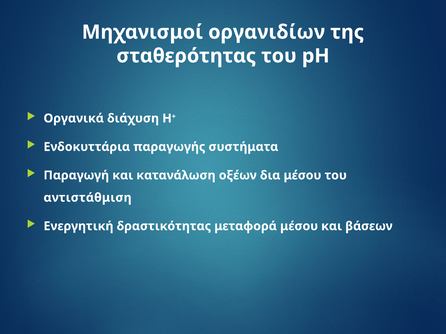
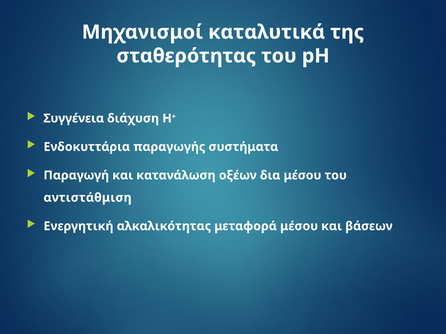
οργανιδίων: οργανιδίων -> καταλυτικά
Οργανικά: Οργανικά -> Συγγένεια
δραστικότητας: δραστικότητας -> αλκαλικότητας
